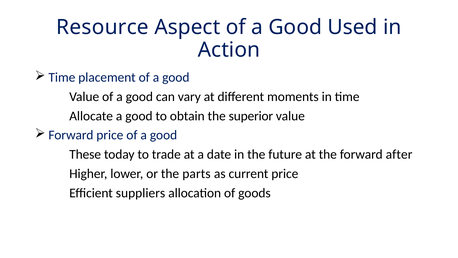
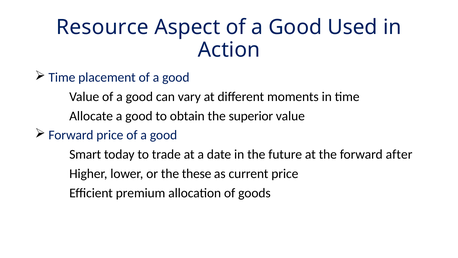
These: These -> Smart
parts: parts -> these
suppliers: suppliers -> premium
